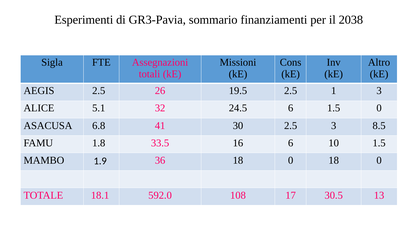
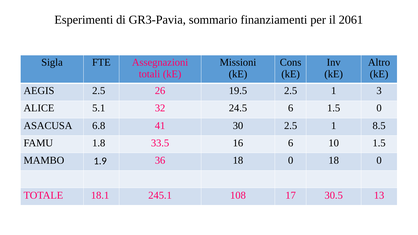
2038: 2038 -> 2061
30 2.5 3: 3 -> 1
592.0: 592.0 -> 245.1
